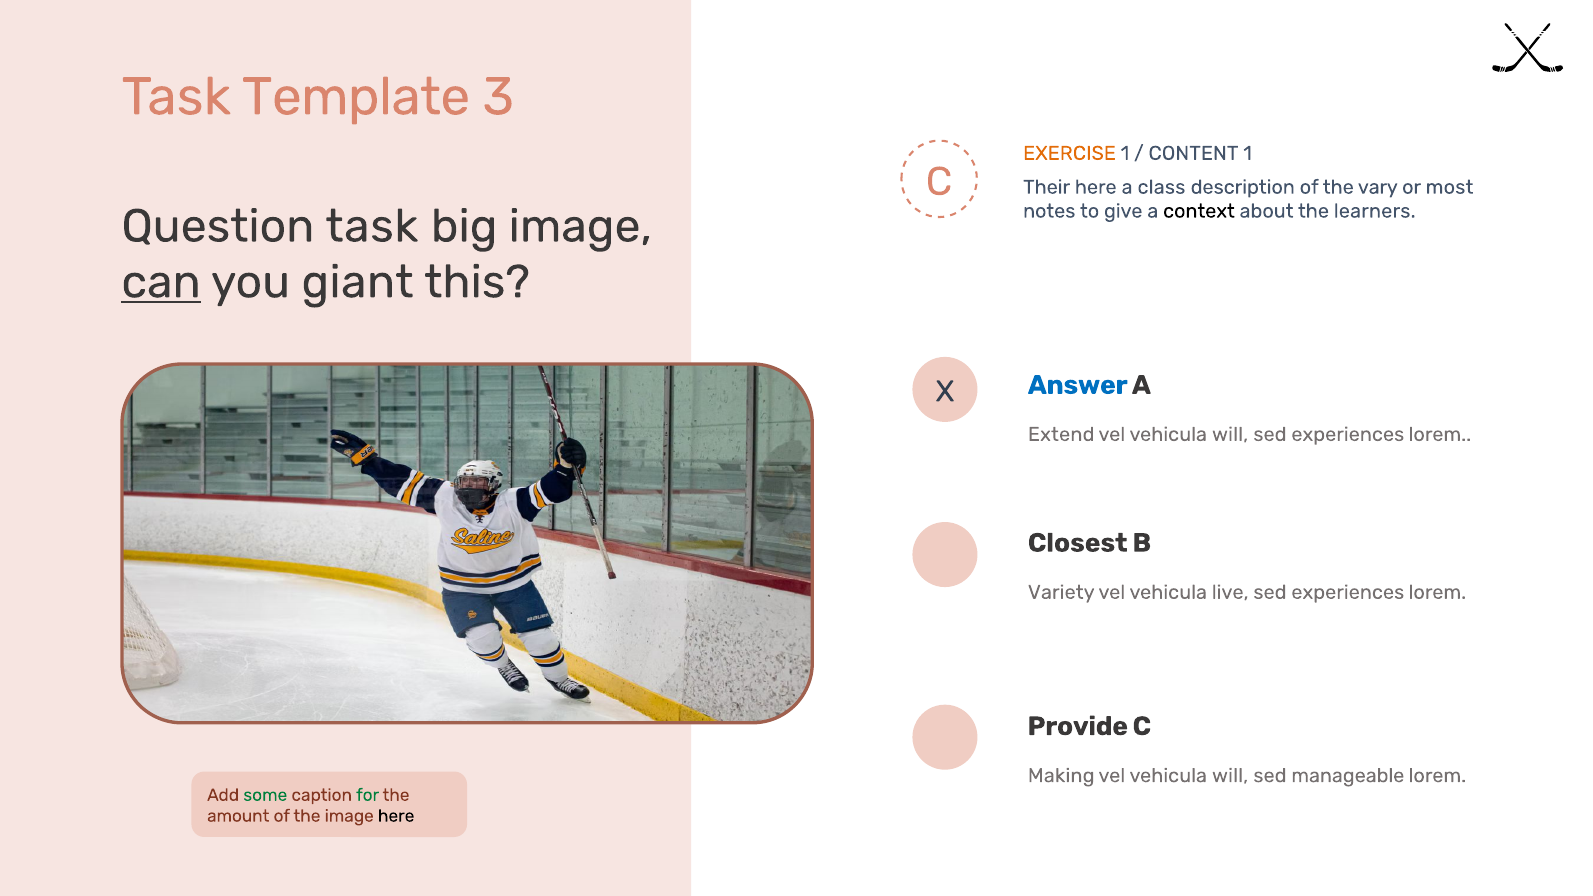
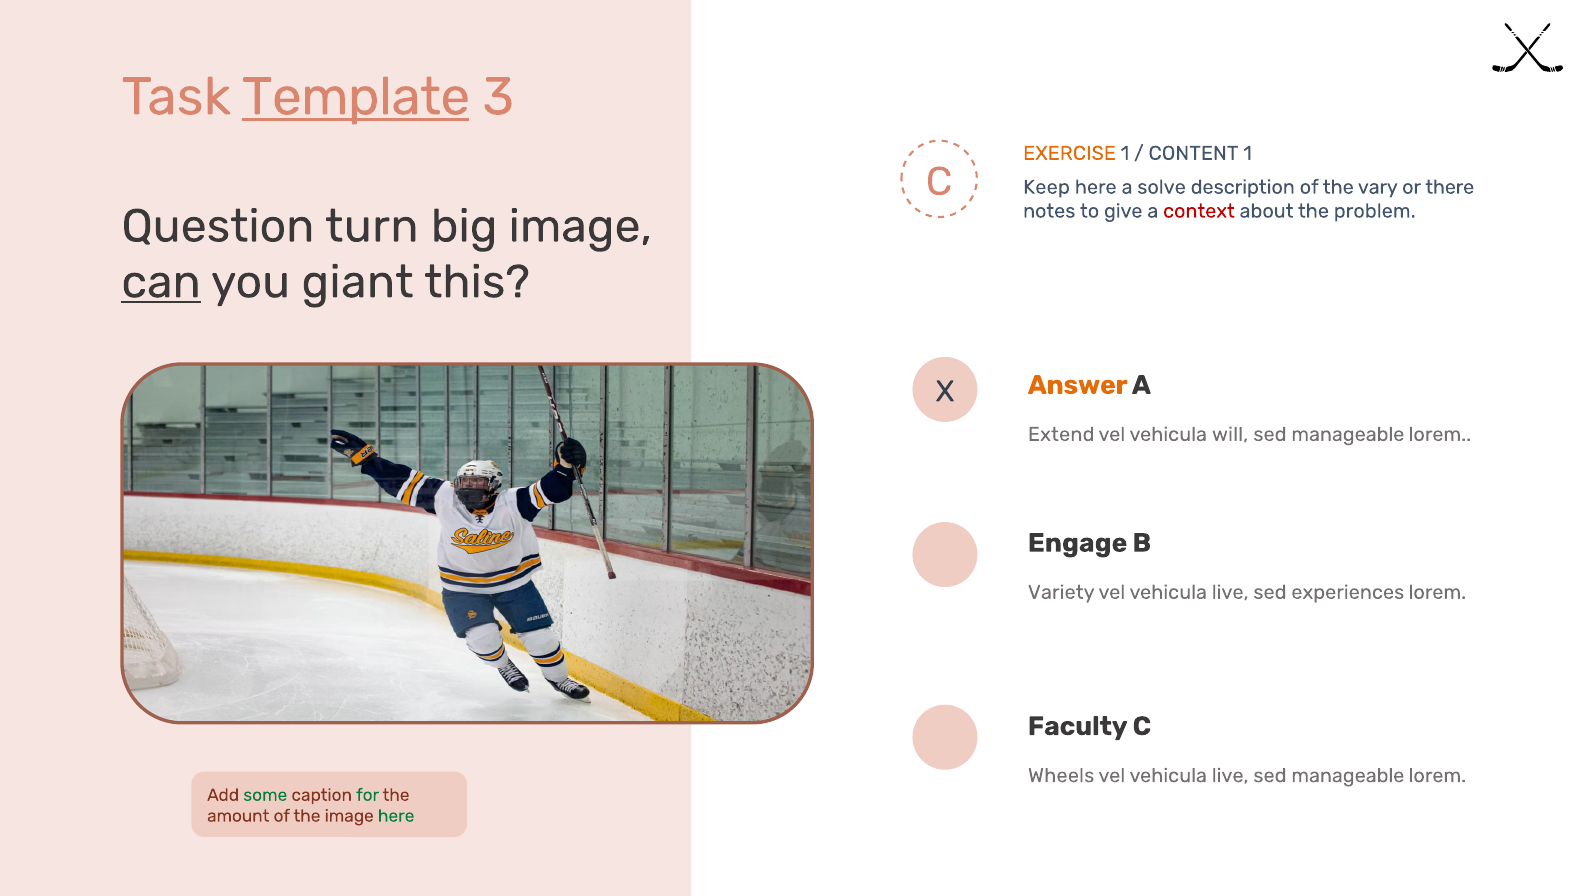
Template underline: none -> present
Their: Their -> Keep
class: class -> solve
most: most -> there
context colour: black -> red
learners: learners -> problem
Question task: task -> turn
Answer colour: blue -> orange
experiences at (1348, 434): experiences -> manageable
Closest: Closest -> Engage
Provide: Provide -> Faculty
Making: Making -> Wheels
will at (1230, 776): will -> live
here at (396, 816) colour: black -> green
